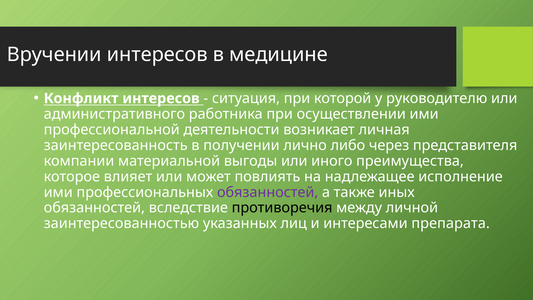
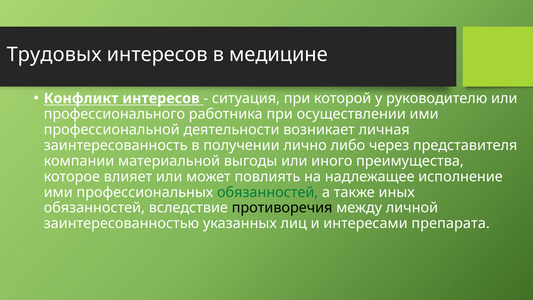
Вручении: Вручении -> Трудовых
административного: административного -> профессионального
обязанностей at (268, 192) colour: purple -> green
